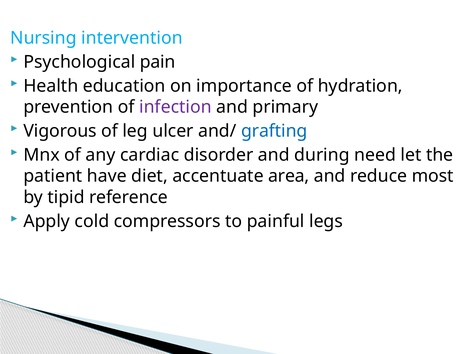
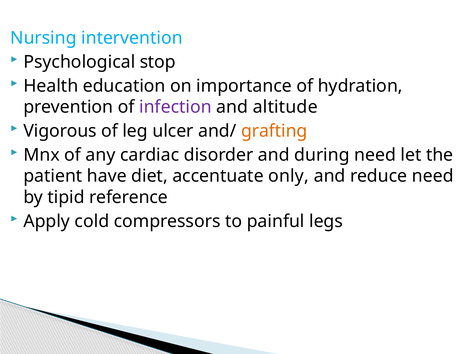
pain: pain -> stop
primary: primary -> altitude
grafting colour: blue -> orange
area: area -> only
reduce most: most -> need
